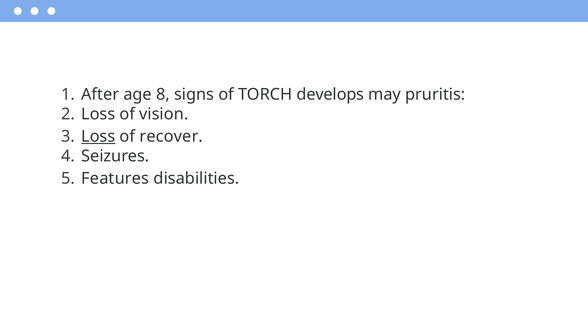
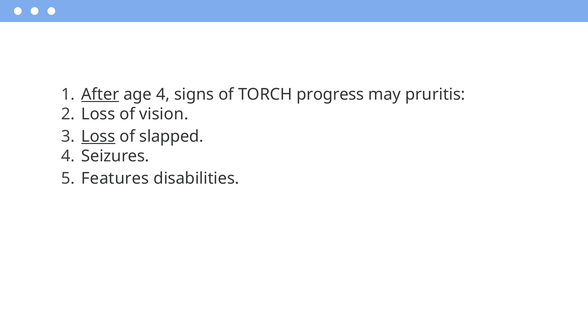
After underline: none -> present
age 8: 8 -> 4
develops: develops -> progress
recover: recover -> slapped
